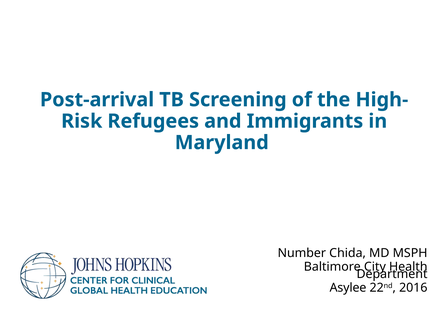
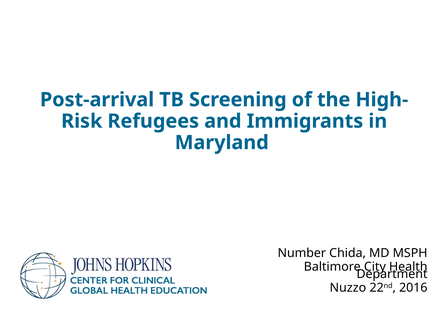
Asylee: Asylee -> Nuzzo
